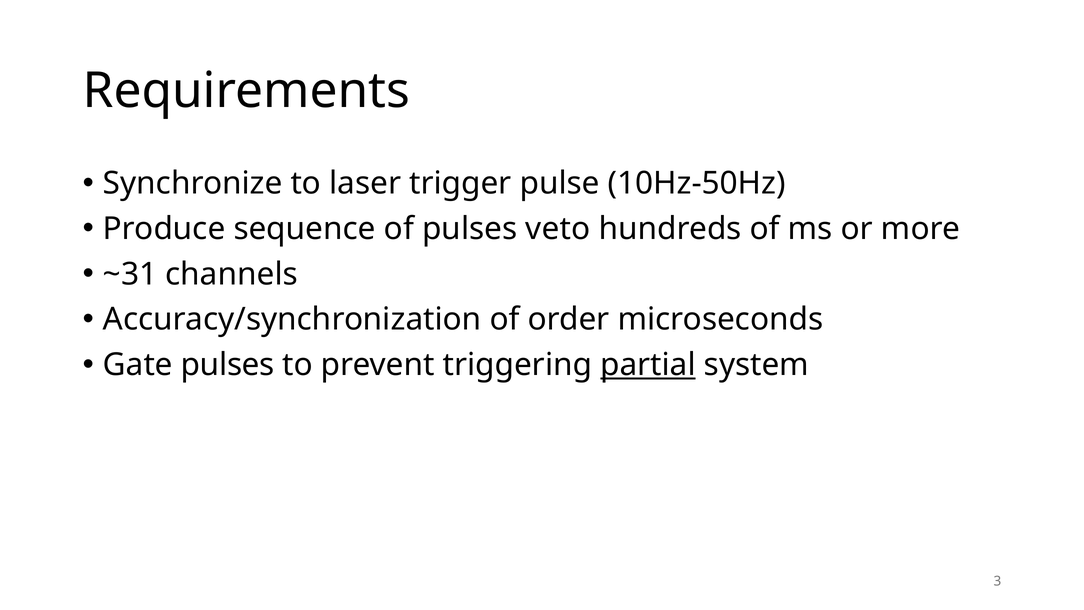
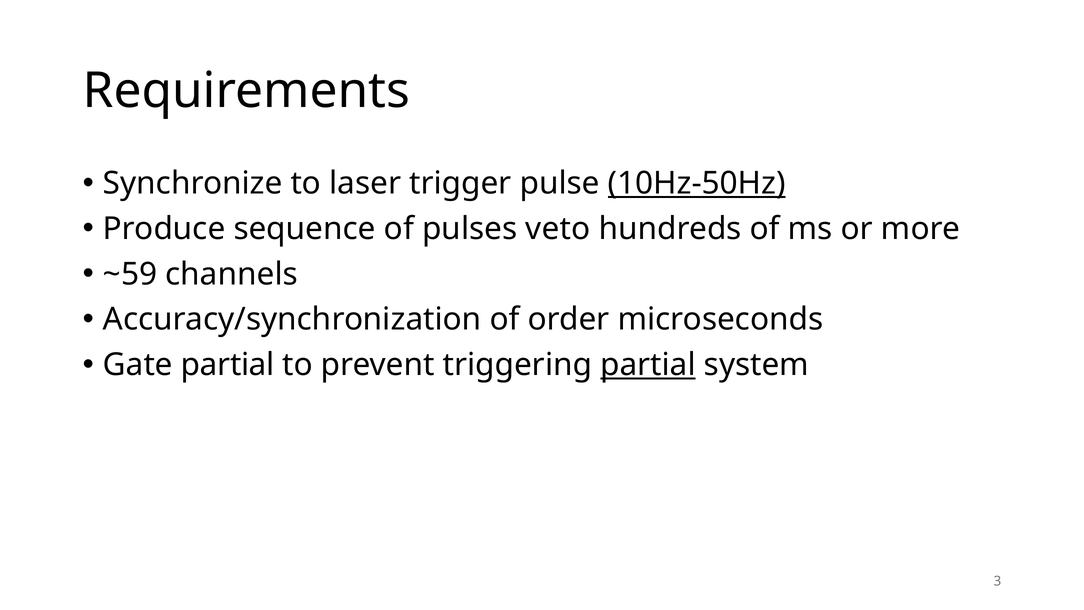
10Hz-50Hz underline: none -> present
~31: ~31 -> ~59
Gate pulses: pulses -> partial
